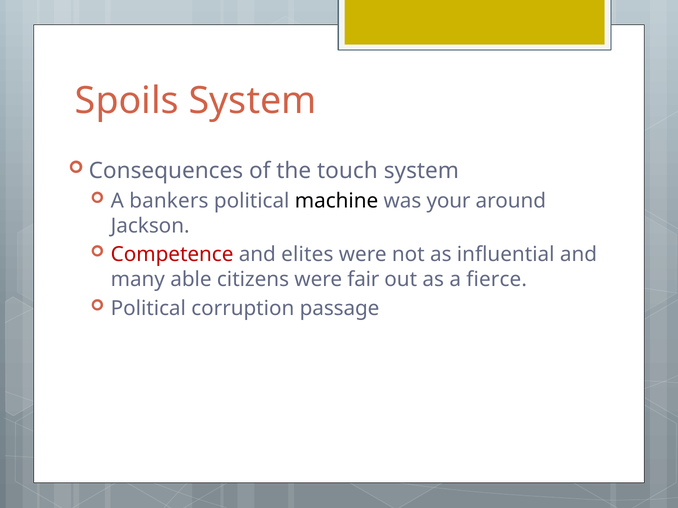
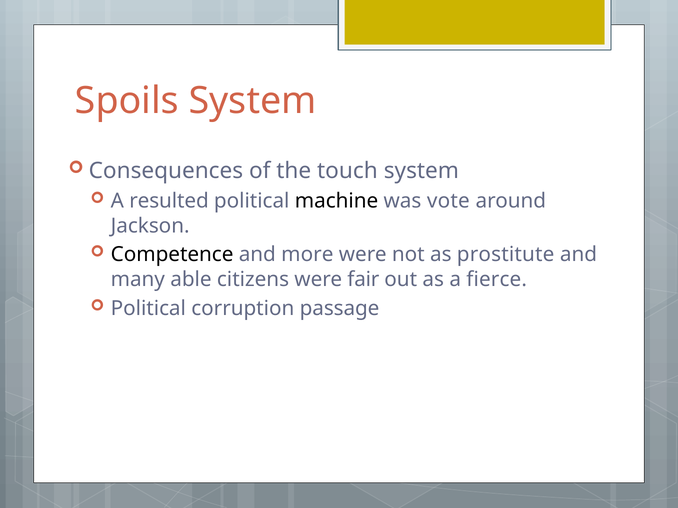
bankers: bankers -> resulted
your: your -> vote
Competence colour: red -> black
elites: elites -> more
influential: influential -> prostitute
